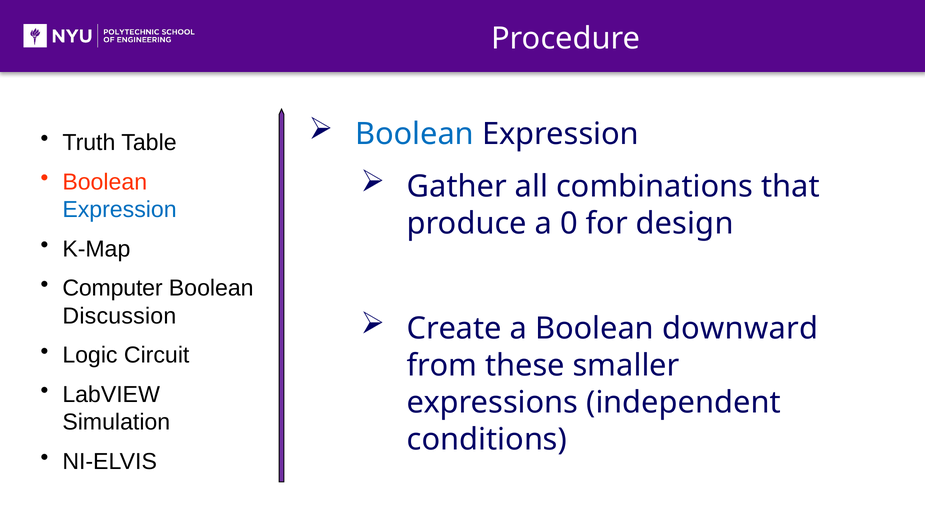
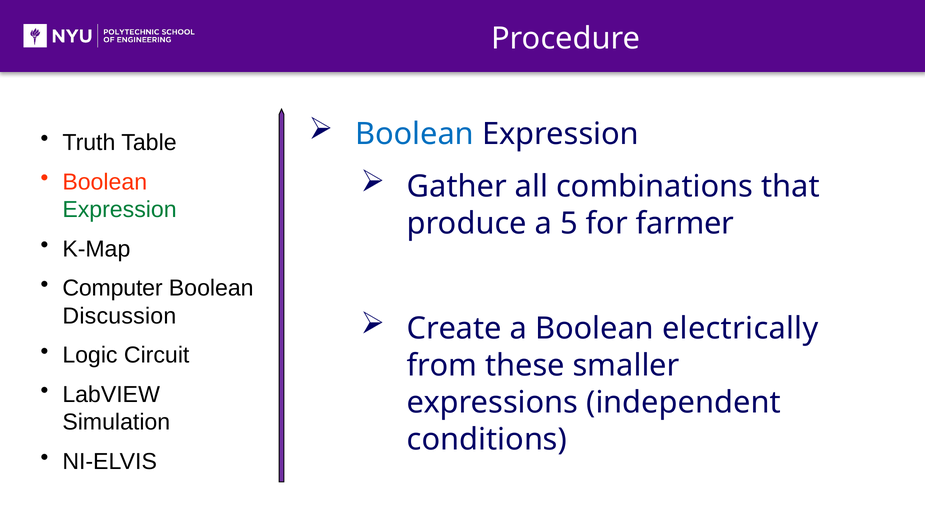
Expression at (120, 210) colour: blue -> green
0: 0 -> 5
design: design -> farmer
downward: downward -> electrically
